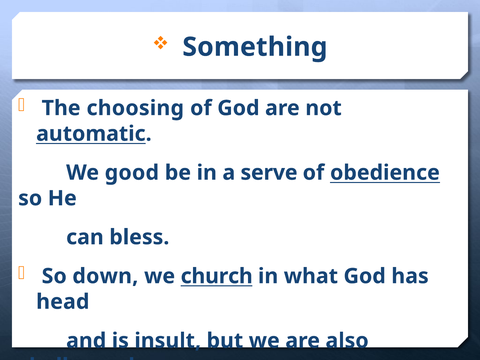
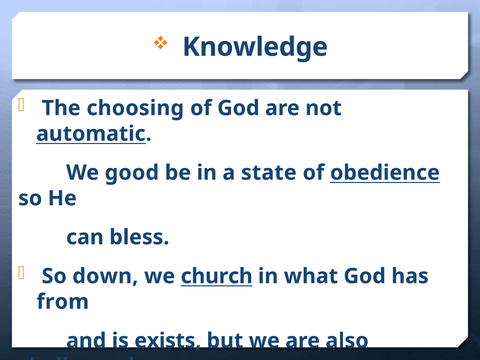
Something: Something -> Knowledge
serve: serve -> state
head: head -> from
insult: insult -> exists
